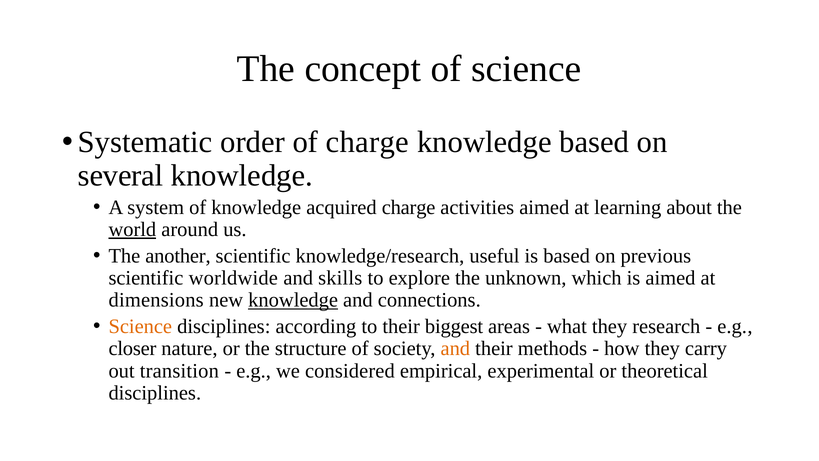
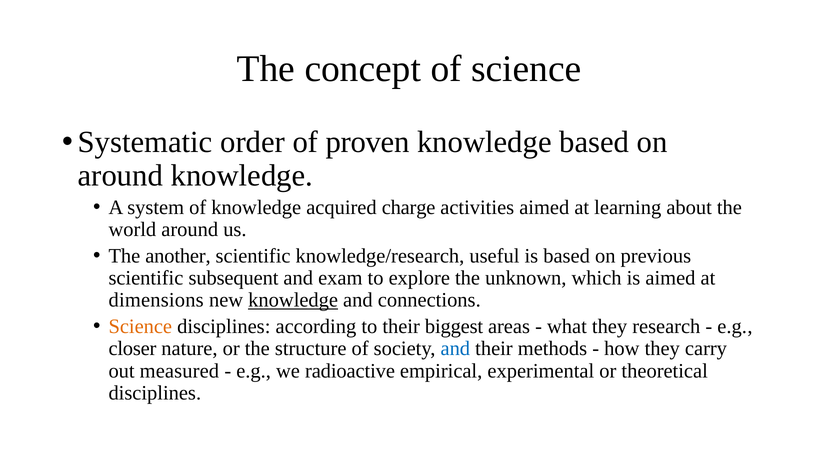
of charge: charge -> proven
several at (121, 175): several -> around
world underline: present -> none
worldwide: worldwide -> subsequent
skills: skills -> exam
and at (455, 348) colour: orange -> blue
transition: transition -> measured
considered: considered -> radioactive
